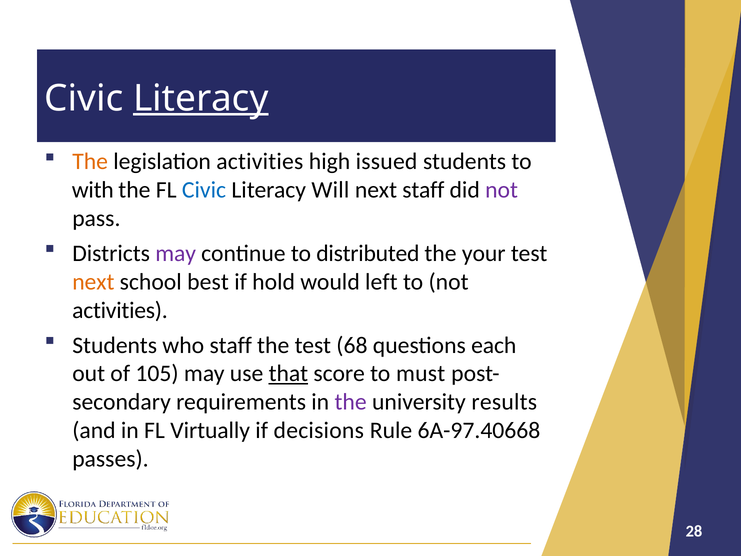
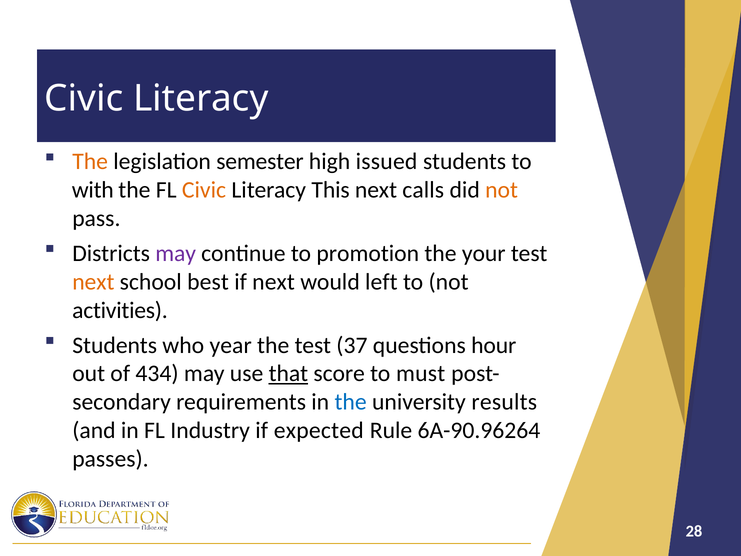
Literacy at (201, 98) underline: present -> none
legislation activities: activities -> semester
Civic at (204, 190) colour: blue -> orange
Will: Will -> This
next staff: staff -> calls
not at (502, 190) colour: purple -> orange
distributed: distributed -> promotion
if hold: hold -> next
who staff: staff -> year
68: 68 -> 37
each: each -> hour
105: 105 -> 434
the at (351, 402) colour: purple -> blue
Virtually: Virtually -> Industry
decisions: decisions -> expected
6A-97.40668: 6A-97.40668 -> 6A-90.96264
